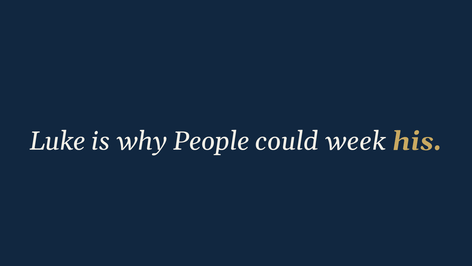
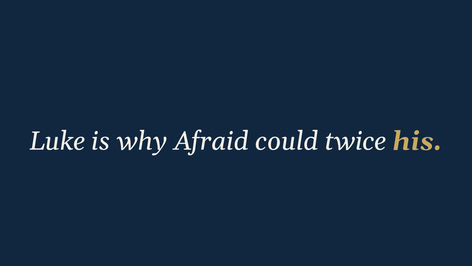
People: People -> Afraid
week: week -> twice
